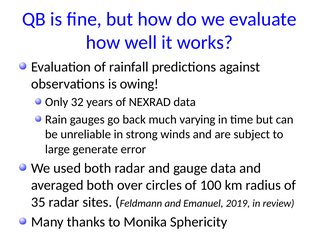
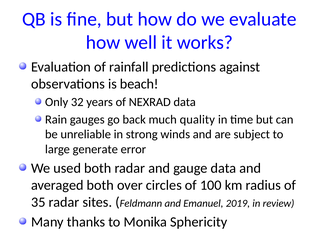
owing: owing -> beach
varying: varying -> quality
